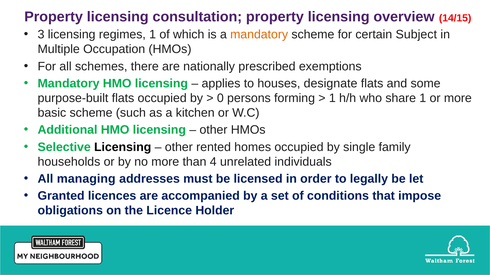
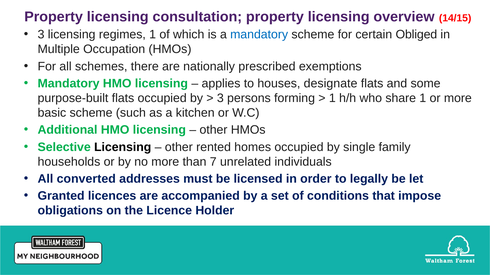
mandatory at (259, 35) colour: orange -> blue
Subject: Subject -> Obliged
0 at (220, 98): 0 -> 3
4: 4 -> 7
managing: managing -> converted
